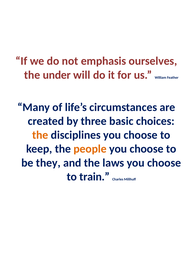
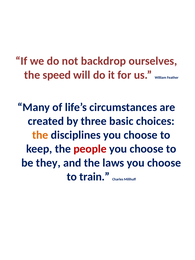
emphasis: emphasis -> backdrop
under: under -> speed
people colour: orange -> red
